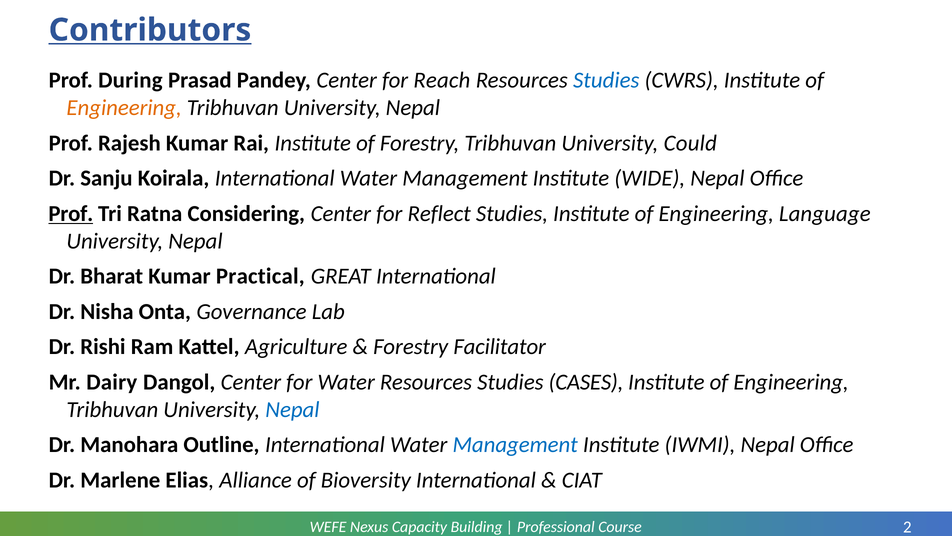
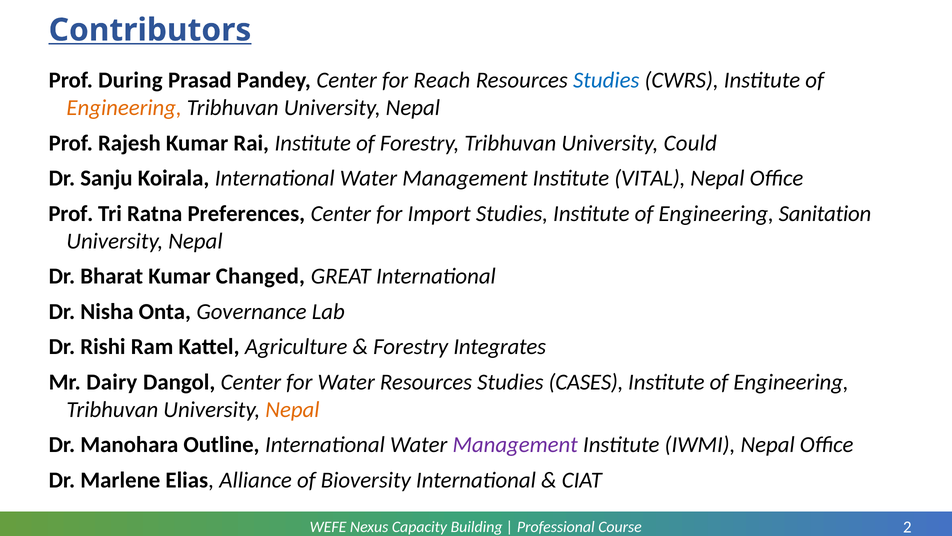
WIDE: WIDE -> VITAL
Prof at (71, 213) underline: present -> none
Considering: Considering -> Preferences
Reflect: Reflect -> Import
Language: Language -> Sanitation
Practical: Practical -> Changed
Facilitator: Facilitator -> Integrates
Nepal at (292, 409) colour: blue -> orange
Management at (515, 445) colour: blue -> purple
